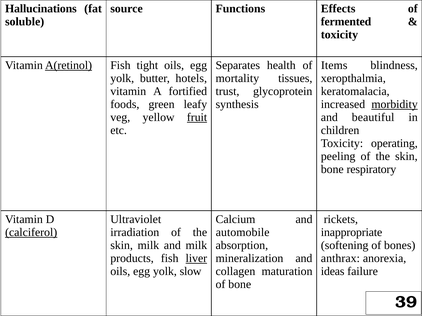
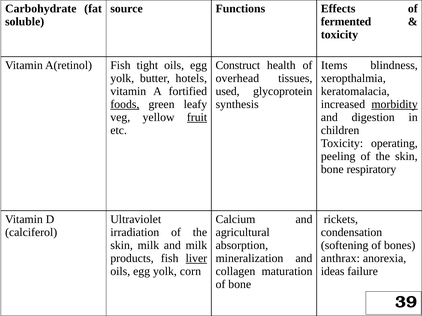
Hallucinations: Hallucinations -> Carbohydrate
A(retinol underline: present -> none
Separates: Separates -> Construct
mortality: mortality -> overhead
trust: trust -> used
foods underline: none -> present
beautiful: beautiful -> digestion
calciferol underline: present -> none
automobile: automobile -> agricultural
inappropriate: inappropriate -> condensation
slow: slow -> corn
